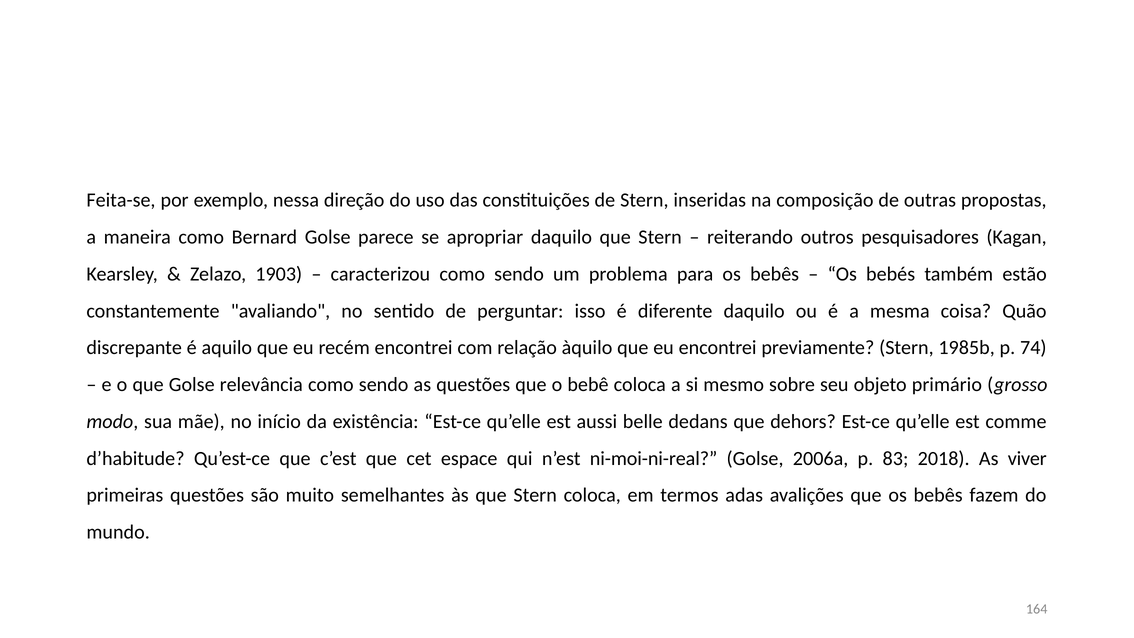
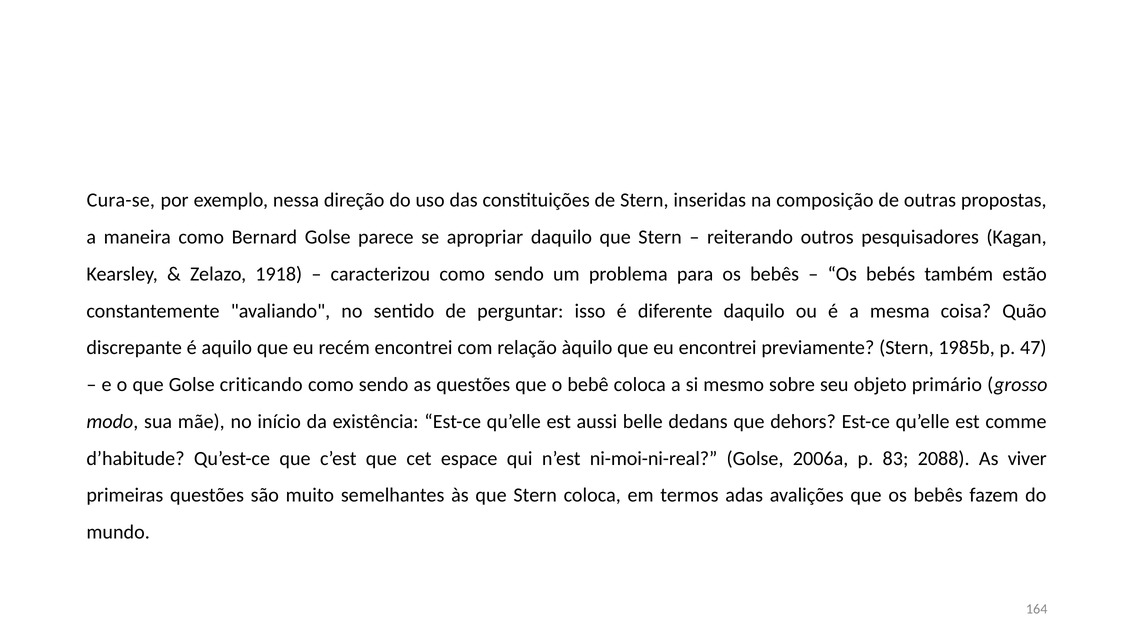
Feita-se: Feita-se -> Cura-se
1903: 1903 -> 1918
74: 74 -> 47
relevância: relevância -> criticando
2018: 2018 -> 2088
